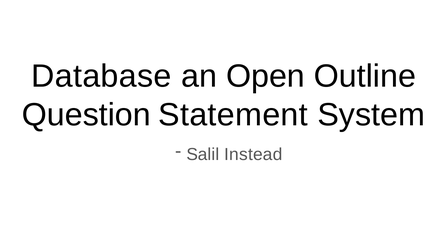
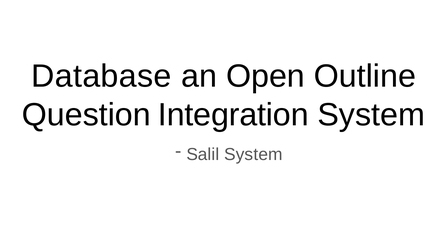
Statement: Statement -> Integration
Salil Instead: Instead -> System
